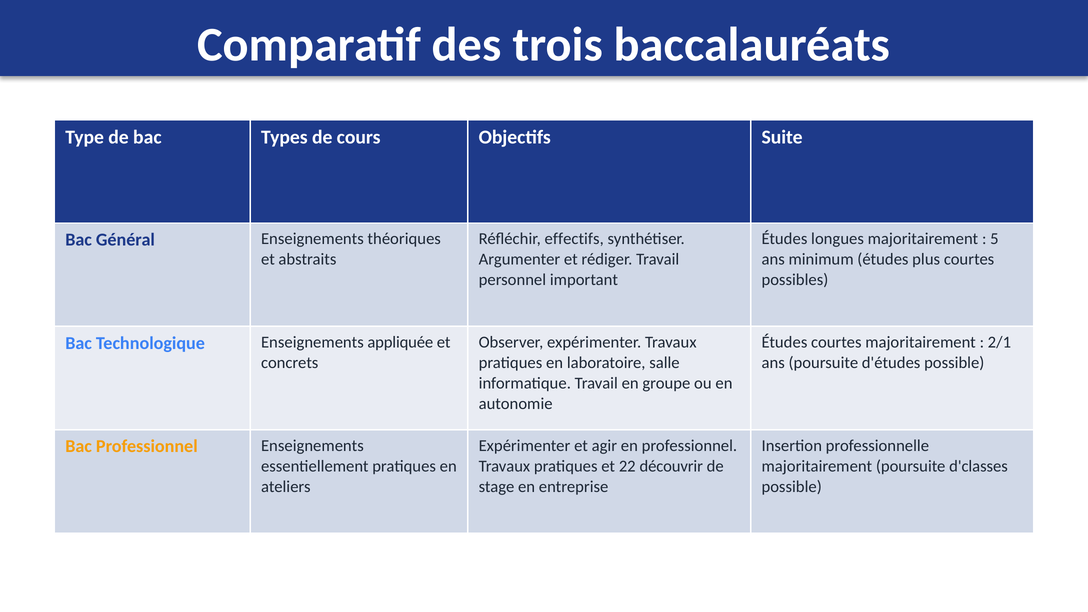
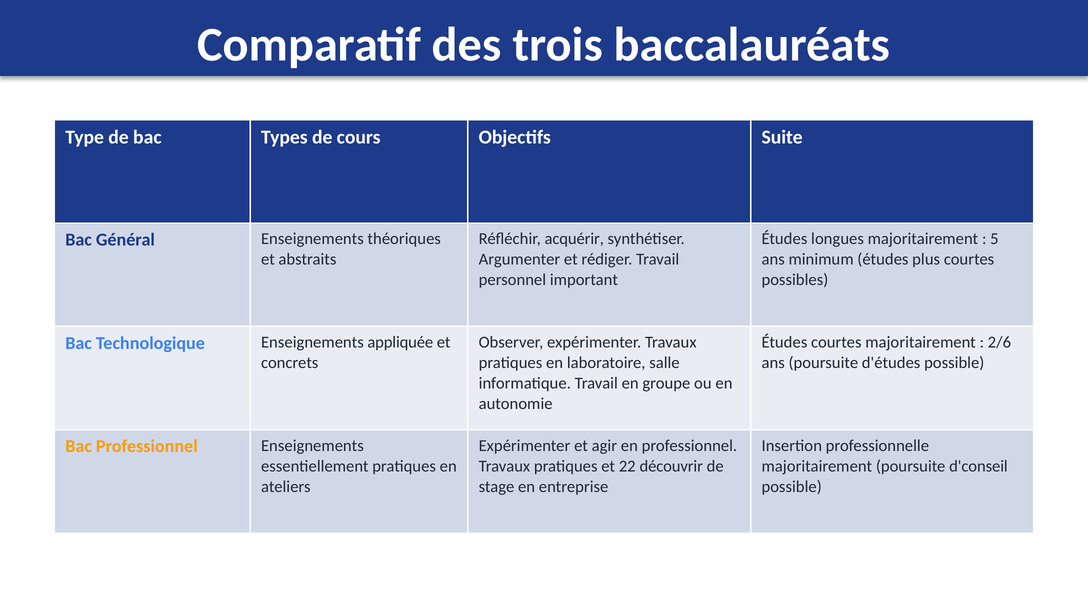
effectifs: effectifs -> acquérir
2/1: 2/1 -> 2/6
d'classes: d'classes -> d'conseil
